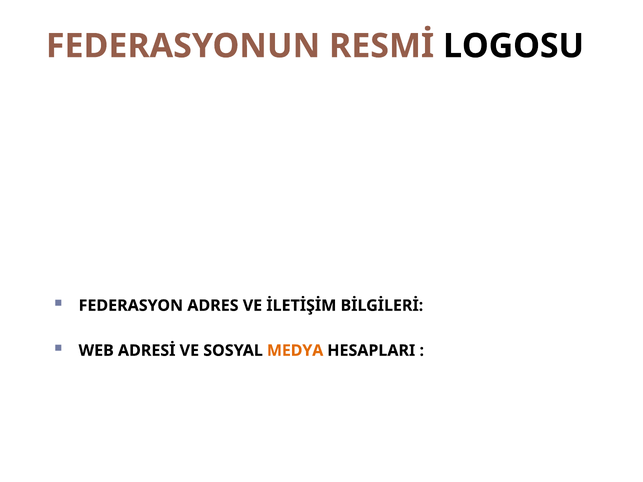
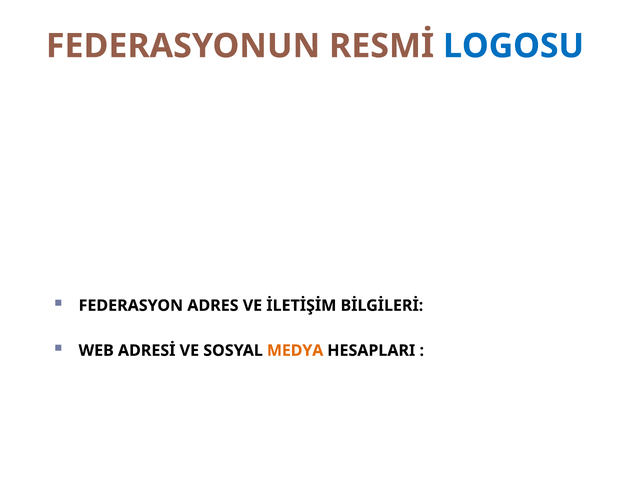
LOGOSU colour: black -> blue
